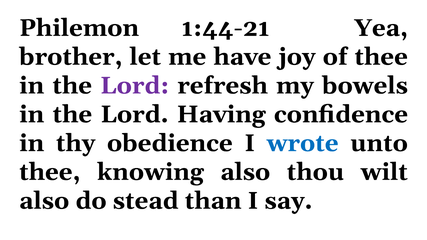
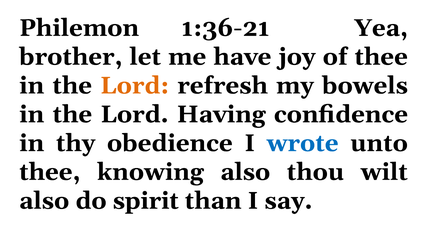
1:44-21: 1:44-21 -> 1:36-21
Lord at (135, 86) colour: purple -> orange
stead: stead -> spirit
